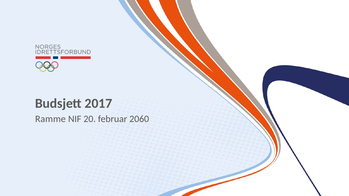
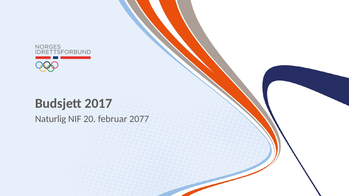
Ramme: Ramme -> Naturlig
2060: 2060 -> 2077
